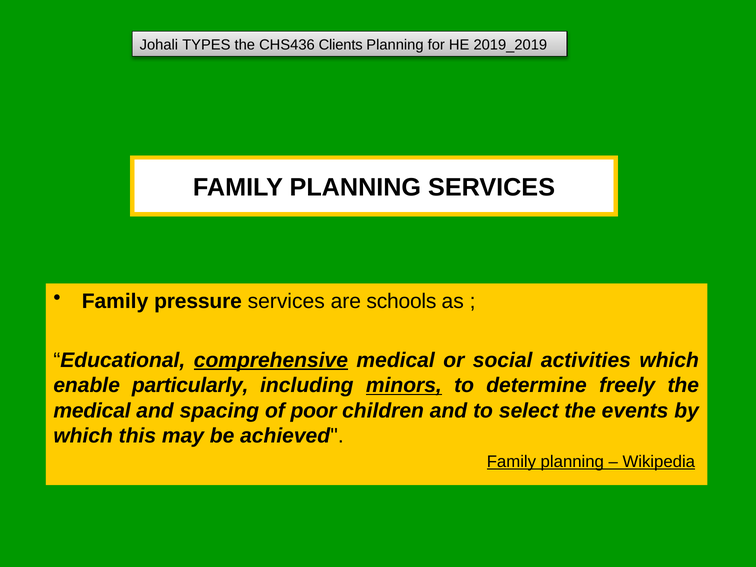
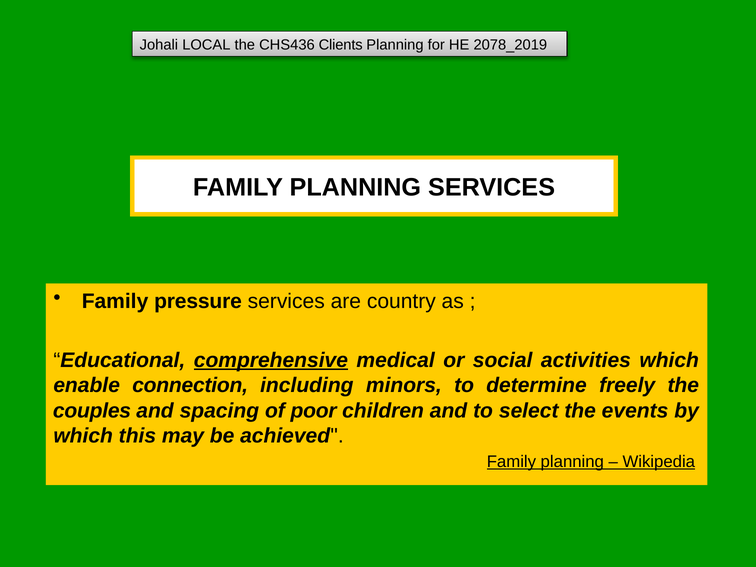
TYPES: TYPES -> LOCAL
2019_2019: 2019_2019 -> 2078_2019
schools: schools -> country
particularly: particularly -> connection
minors underline: present -> none
medical at (92, 411): medical -> couples
